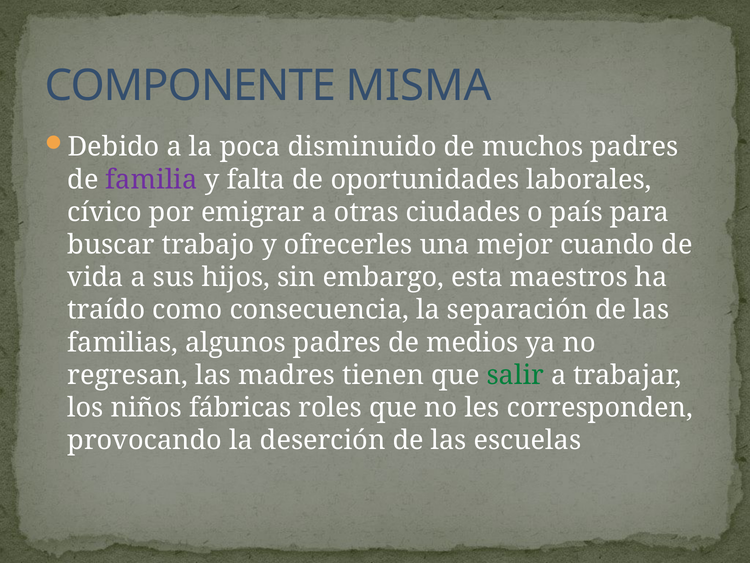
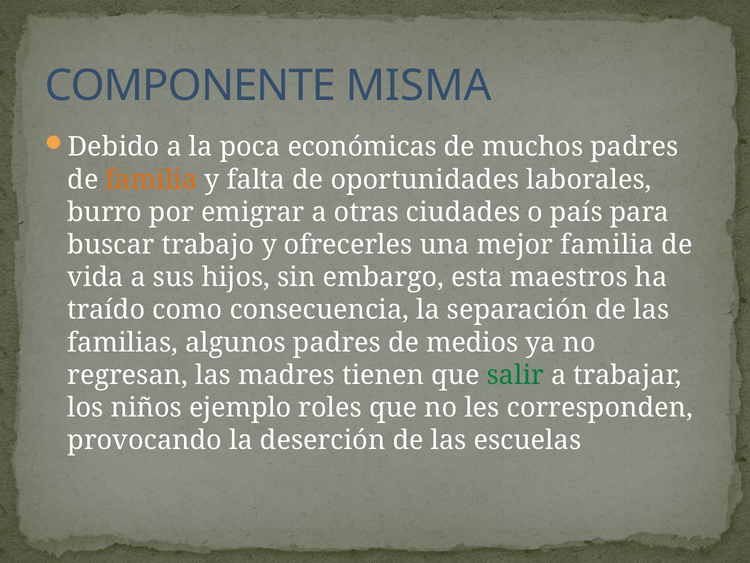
disminuido: disminuido -> económicas
familia at (151, 179) colour: purple -> orange
cívico: cívico -> burro
mejor cuando: cuando -> familia
fábricas: fábricas -> ejemplo
